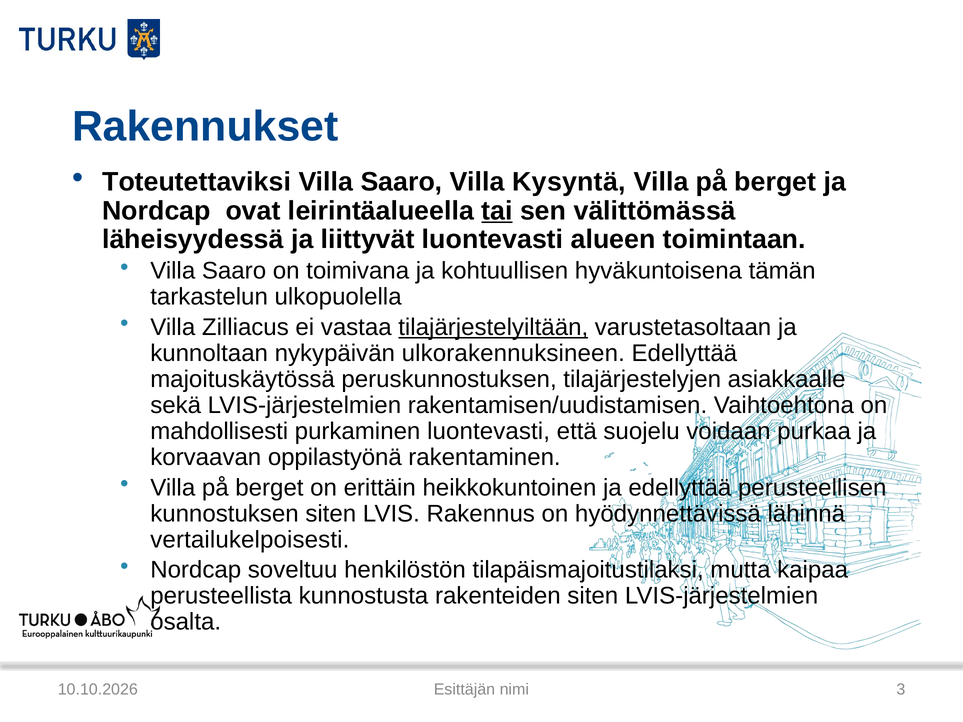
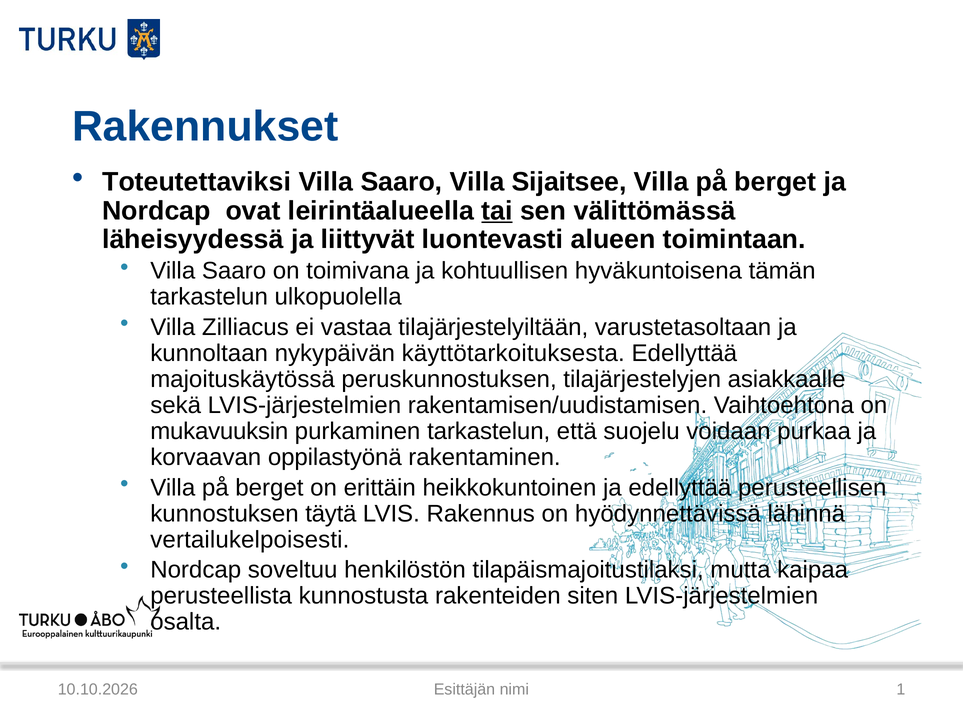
Kysyntä: Kysyntä -> Sijaitsee
tilajärjestelyiltään underline: present -> none
ulkorakennuksineen: ulkorakennuksineen -> käyttötarkoituksesta
mahdollisesti: mahdollisesti -> mukavuuksin
purkaminen luontevasti: luontevasti -> tarkastelun
kunnostuksen siten: siten -> täytä
3: 3 -> 1
